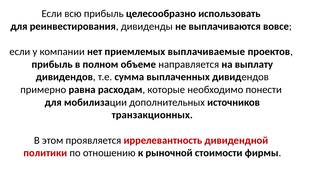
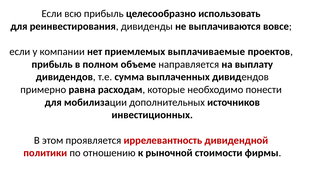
транзакционных: транзакционных -> инвестиционных
